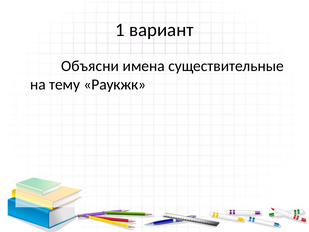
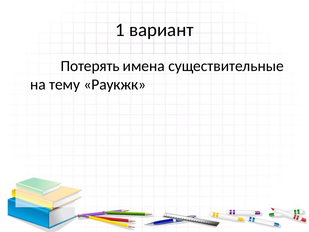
Объясни: Объясни -> Потерять
